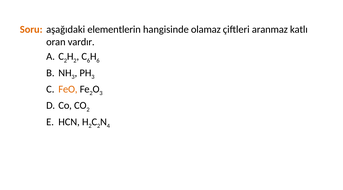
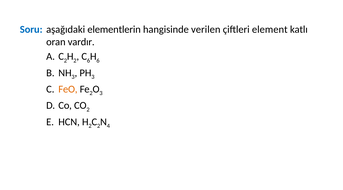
Soru colour: orange -> blue
olamaz: olamaz -> verilen
aranmaz: aranmaz -> element
